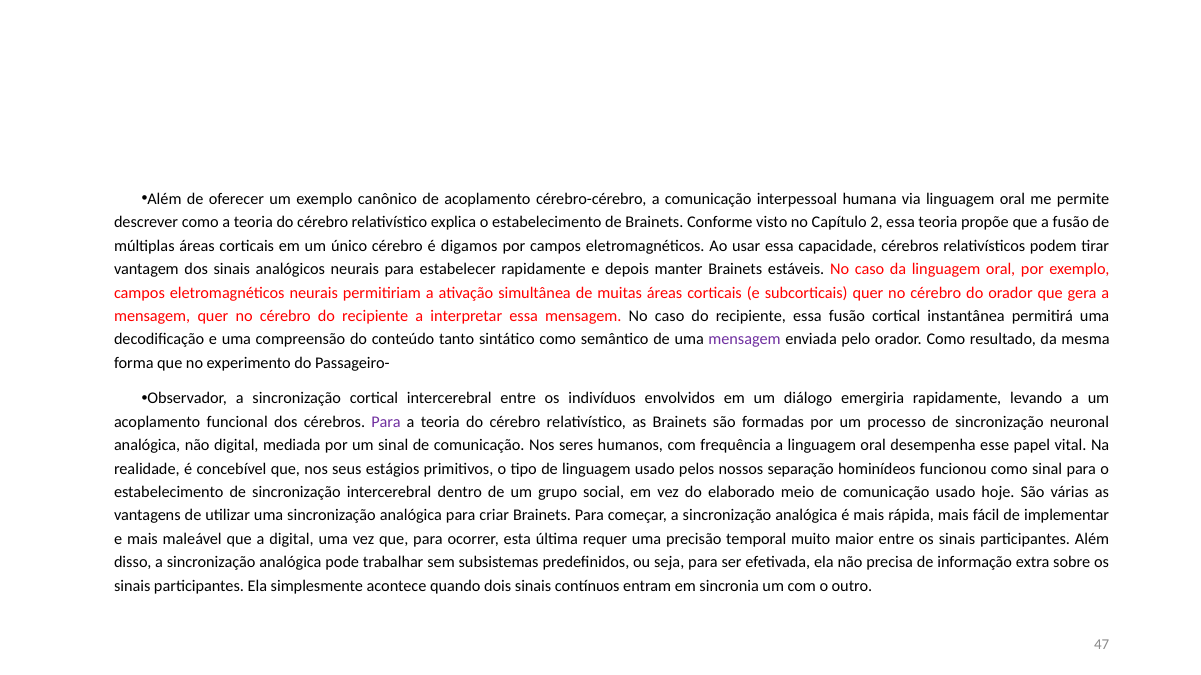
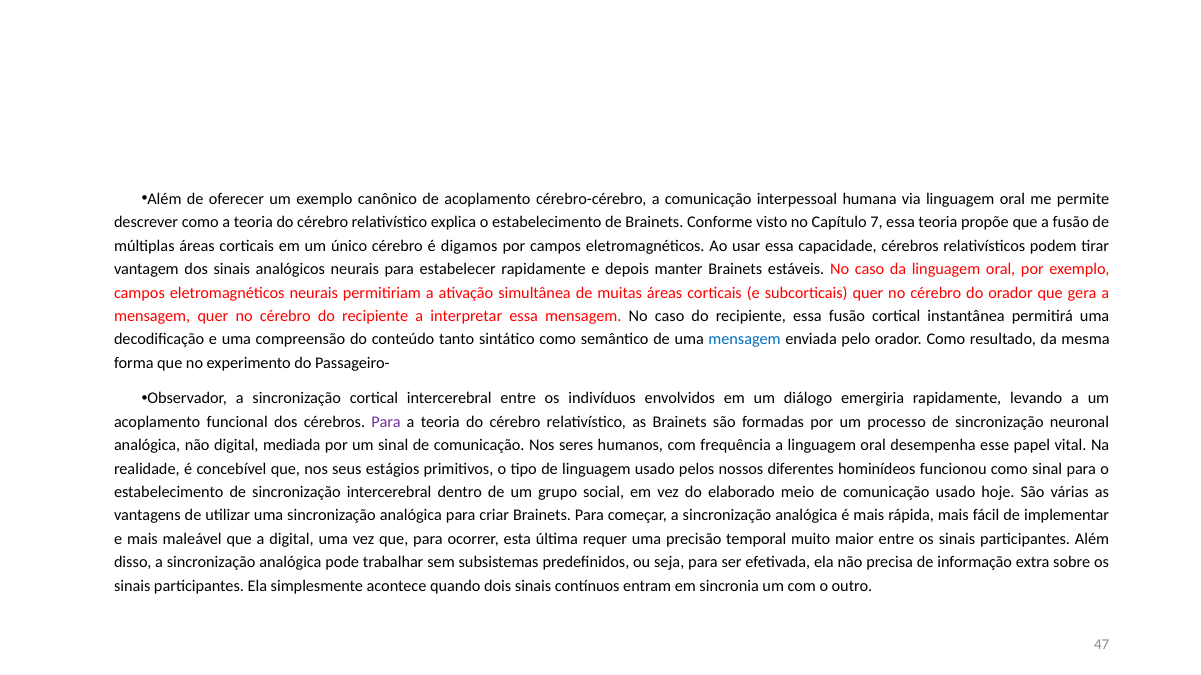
2: 2 -> 7
mensagem at (745, 340) colour: purple -> blue
separação: separação -> diferentes
